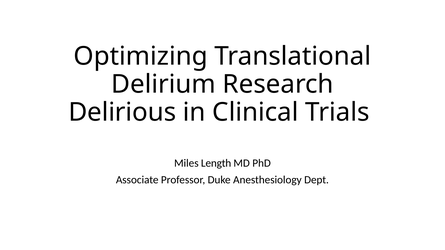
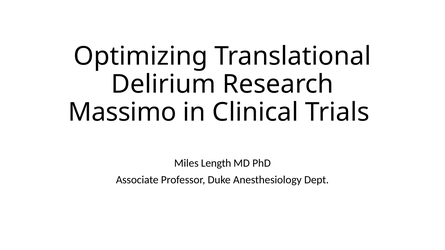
Delirious: Delirious -> Massimo
